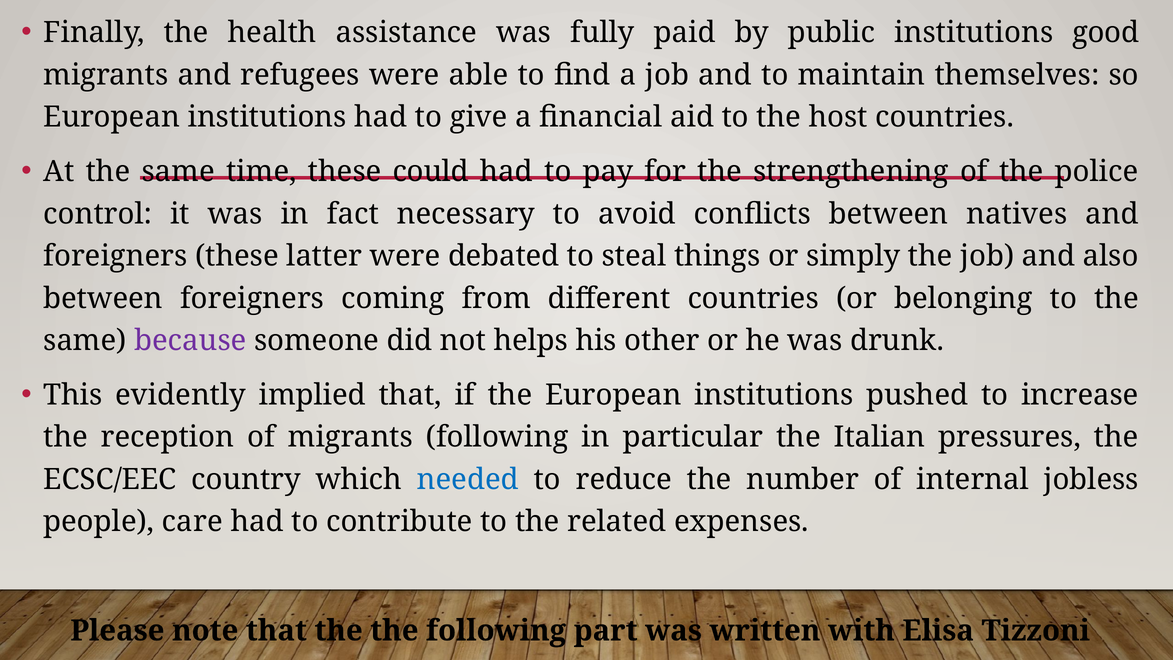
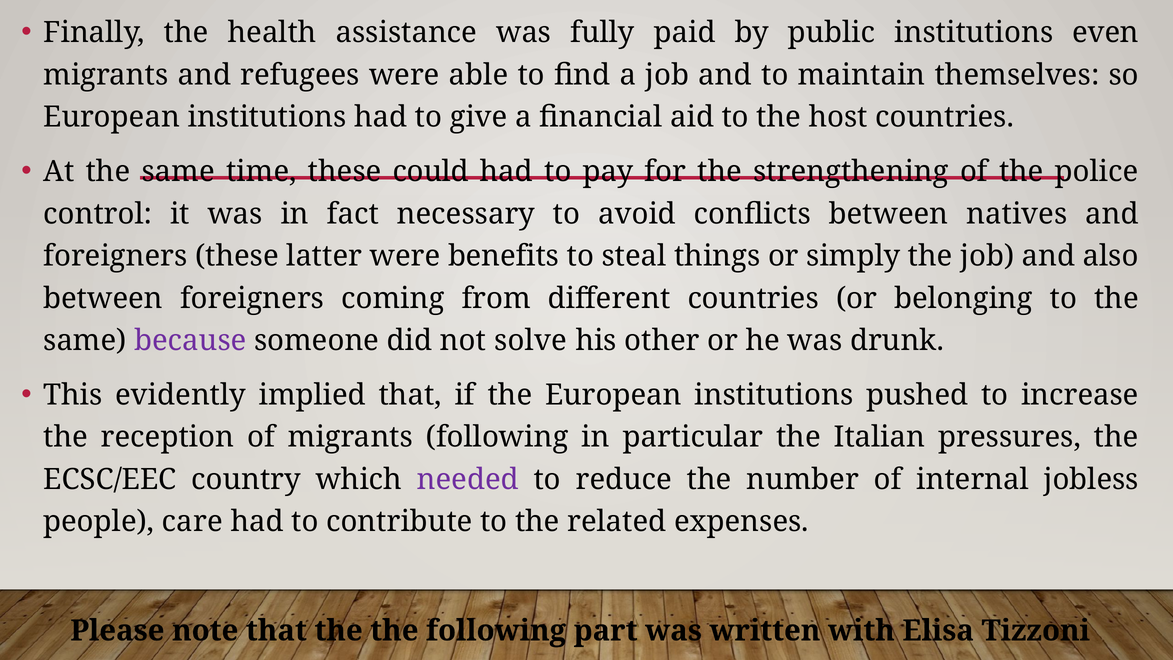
good: good -> even
debated: debated -> benefits
helps: helps -> solve
needed colour: blue -> purple
